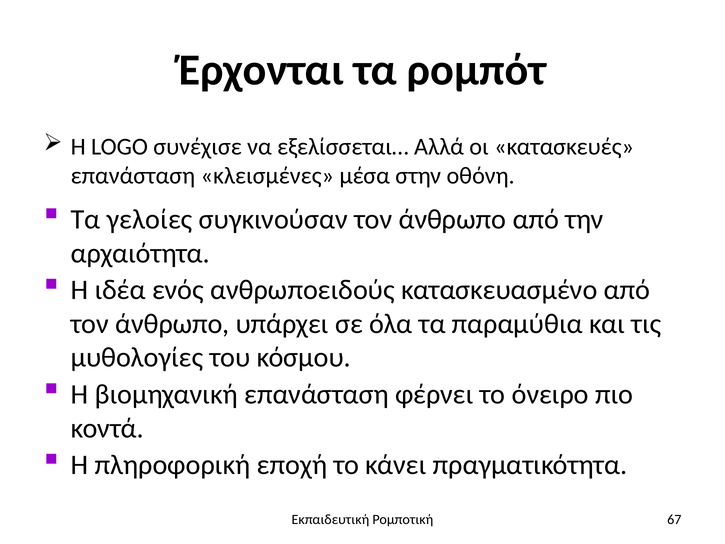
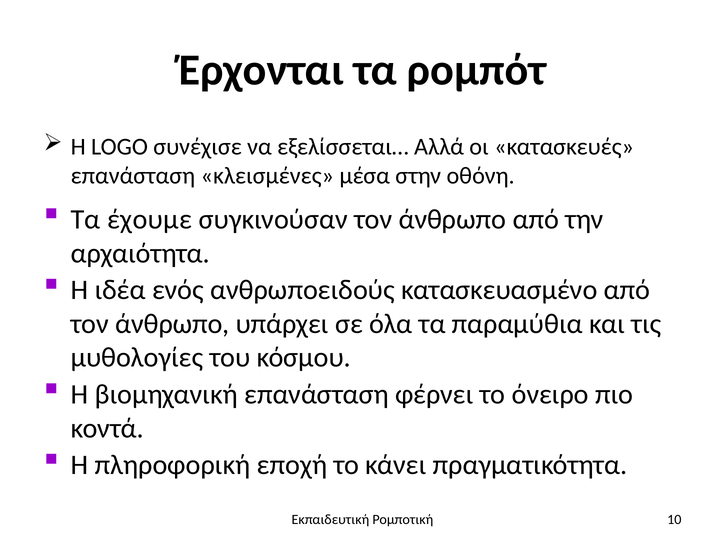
γελοίες: γελοίες -> έχουμε
67: 67 -> 10
